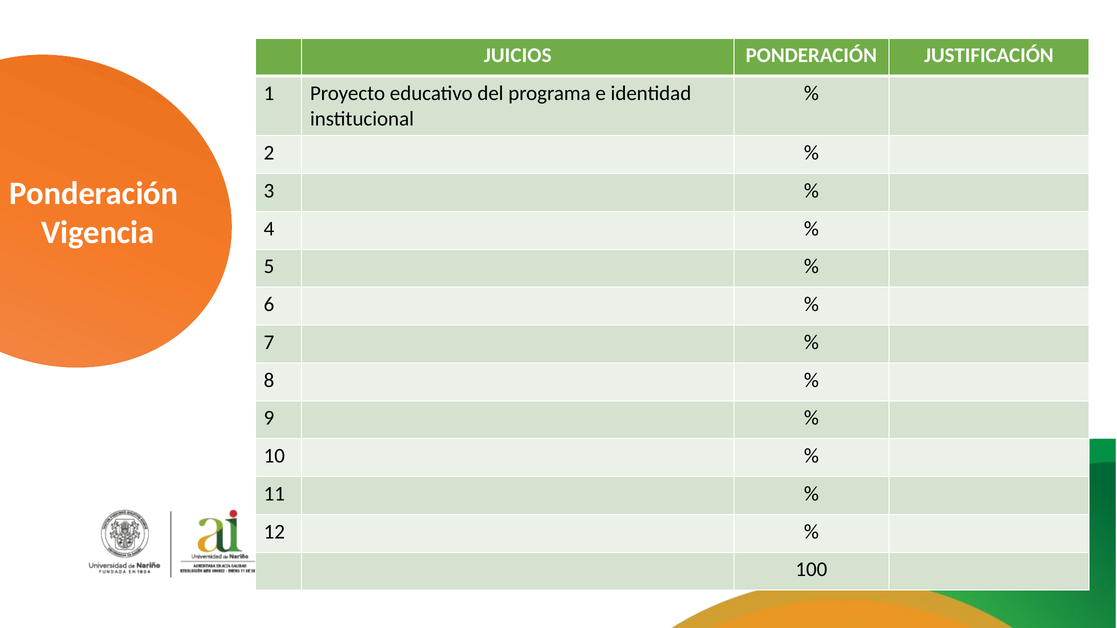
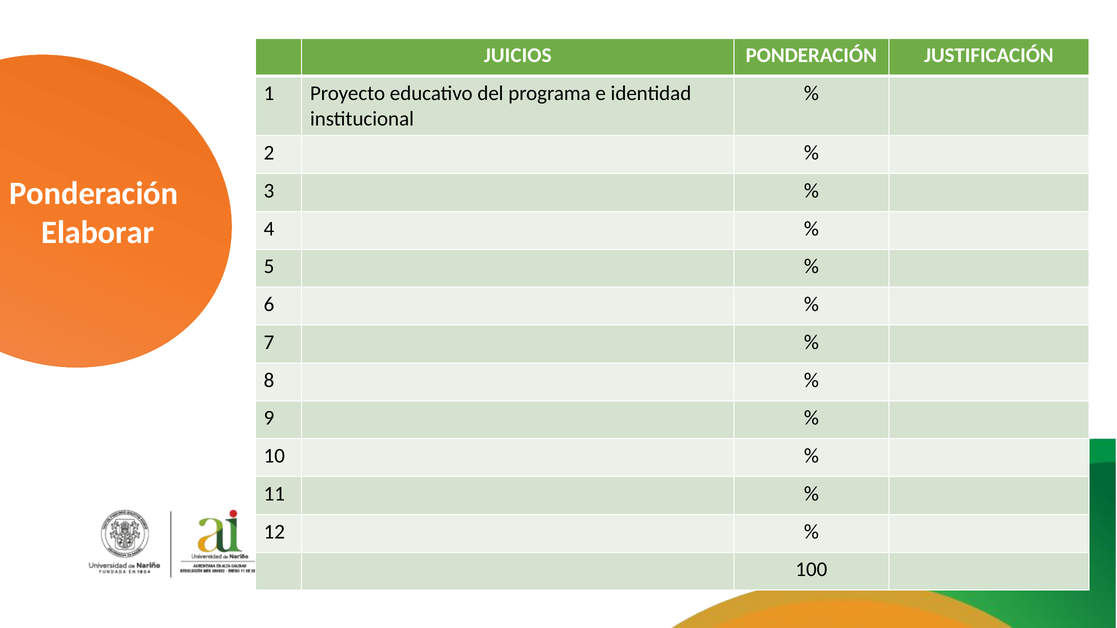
Vigencia: Vigencia -> Elaborar
